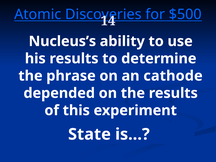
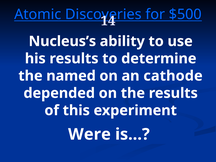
phrase: phrase -> named
State: State -> Were
